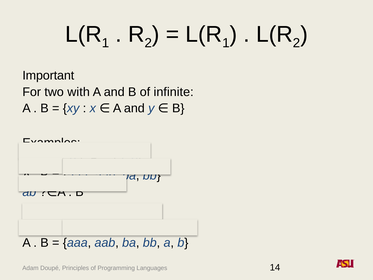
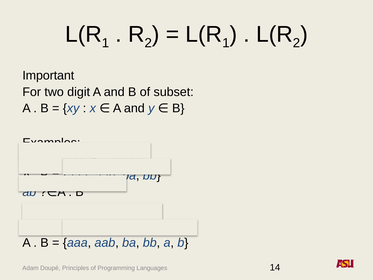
with: with -> digit
infinite: infinite -> subset
